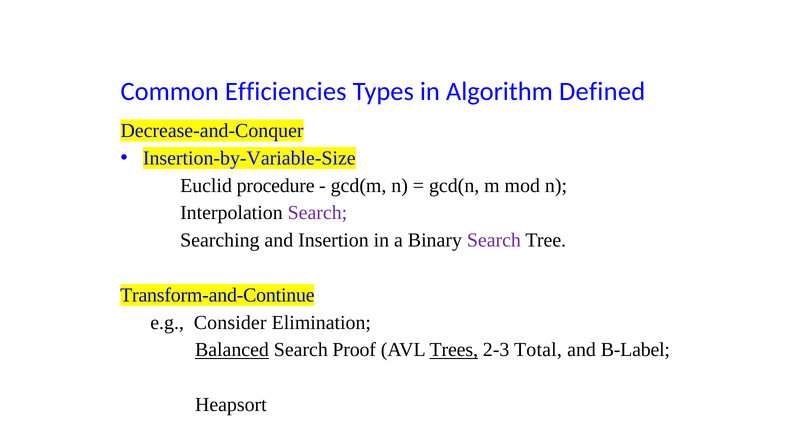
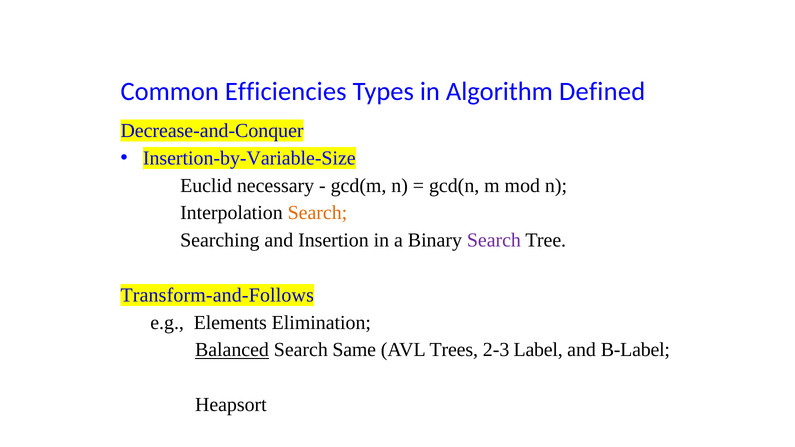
procedure: procedure -> necessary
Search at (317, 213) colour: purple -> orange
Transform-and-Continue: Transform-and-Continue -> Transform-and-Follows
Consider: Consider -> Elements
Proof: Proof -> Same
Trees underline: present -> none
Total: Total -> Label
